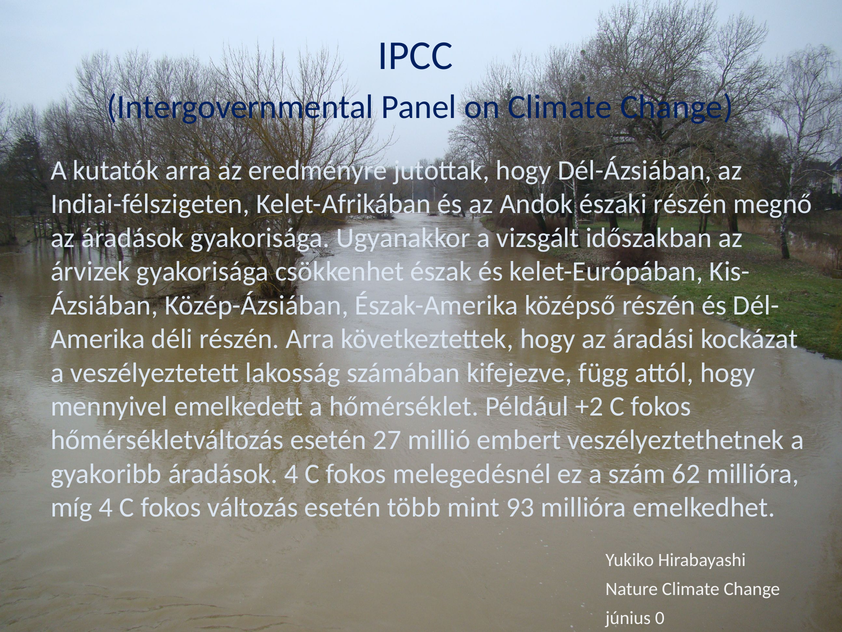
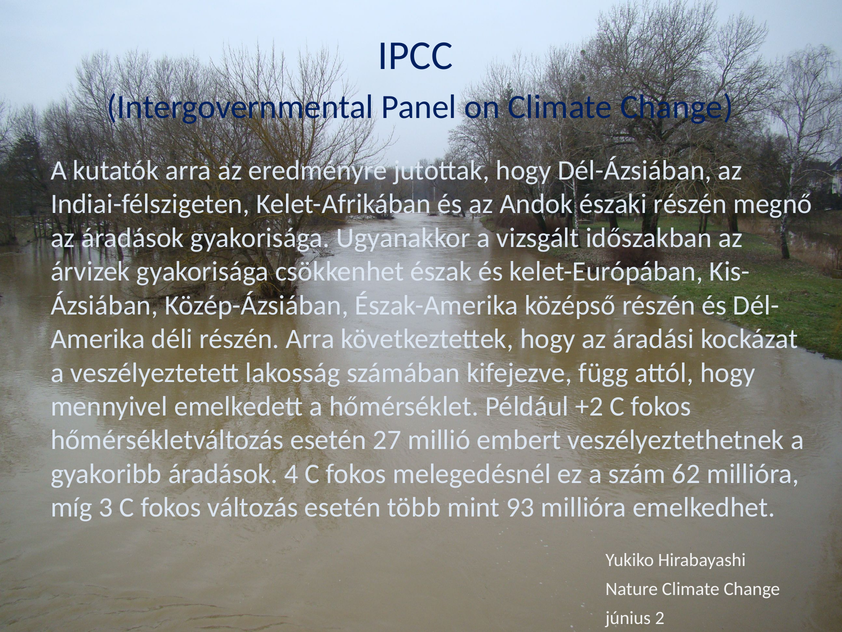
míg 4: 4 -> 3
0: 0 -> 2
